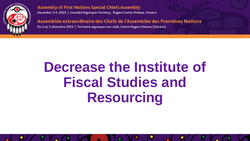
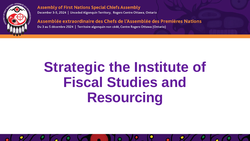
Decrease: Decrease -> Strategic
